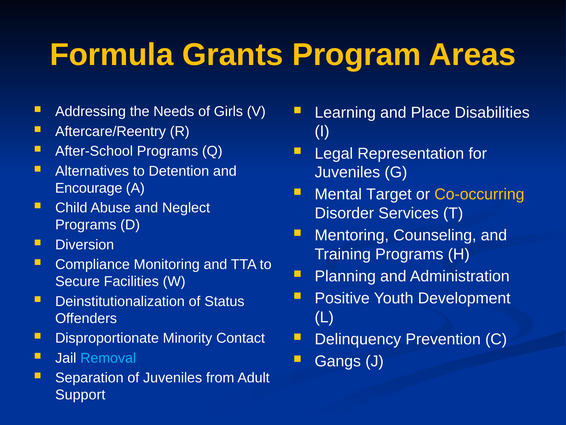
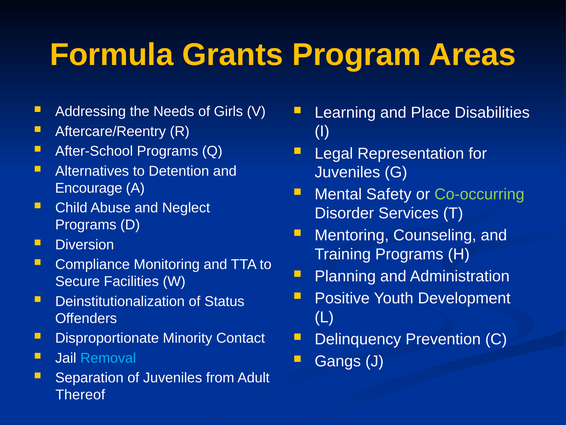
Target: Target -> Safety
Co-occurring colour: yellow -> light green
Support: Support -> Thereof
